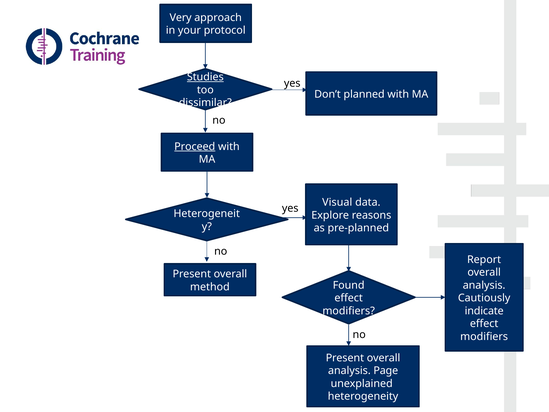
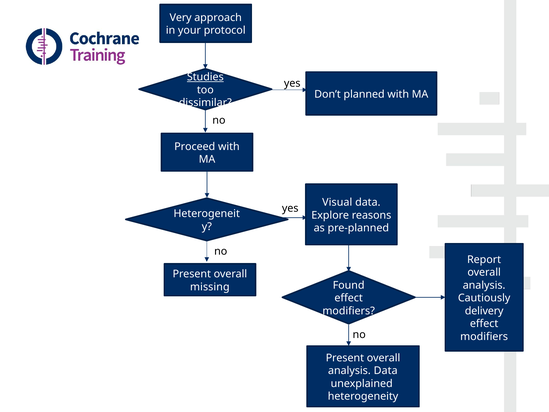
Proceed underline: present -> none
method: method -> missing
indicate: indicate -> delivery
analysis Page: Page -> Data
